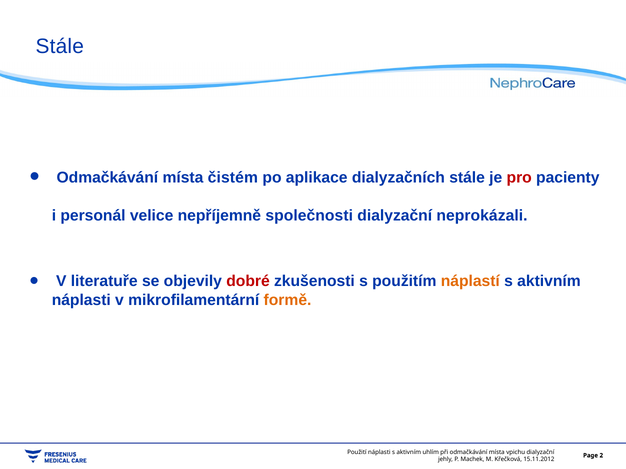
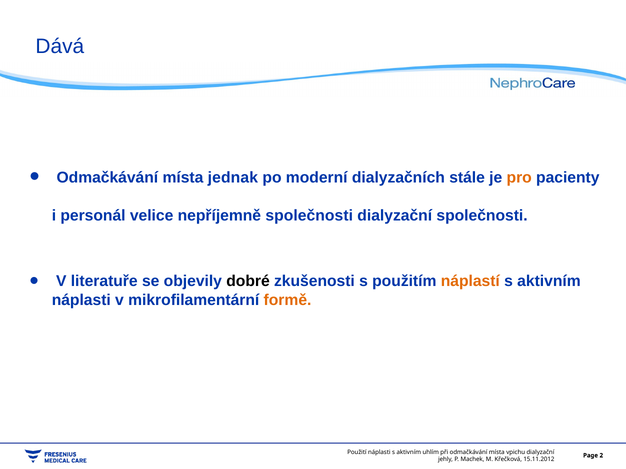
Stále at (60, 46): Stále -> Dává
čistém: čistém -> jednak
aplikace: aplikace -> moderní
pro colour: red -> orange
dialyzační neprokázali: neprokázali -> společnosti
dobré colour: red -> black
